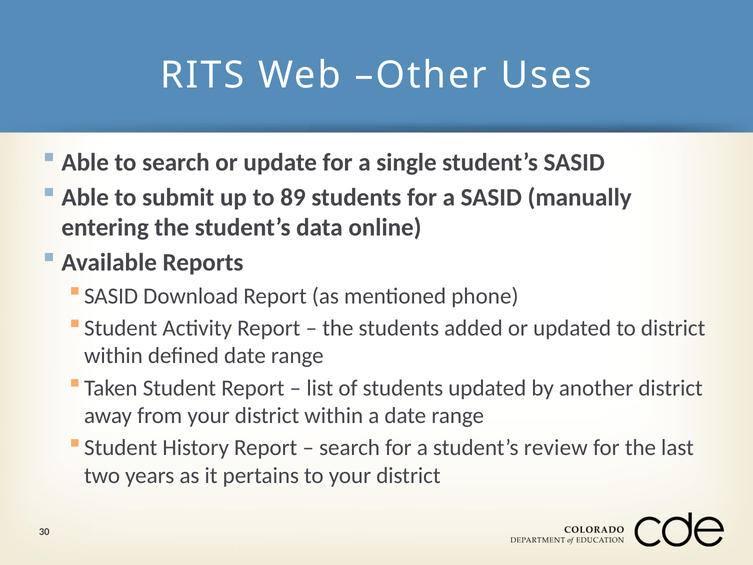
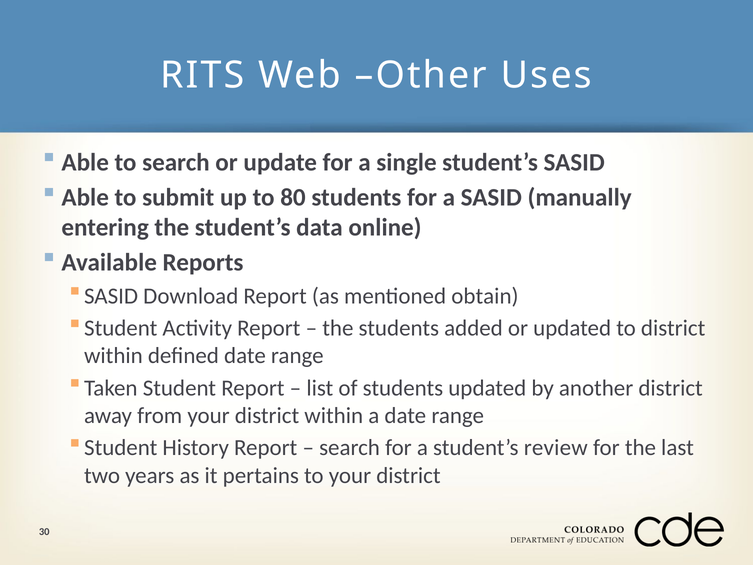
89: 89 -> 80
phone: phone -> obtain
